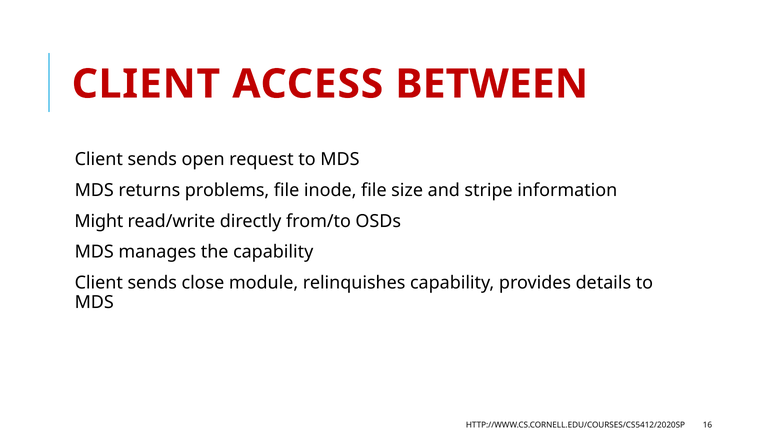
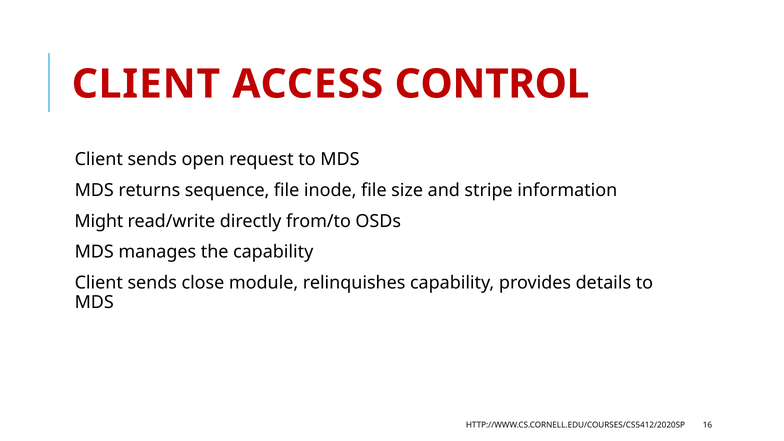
BETWEEN: BETWEEN -> CONTROL
problems: problems -> sequence
